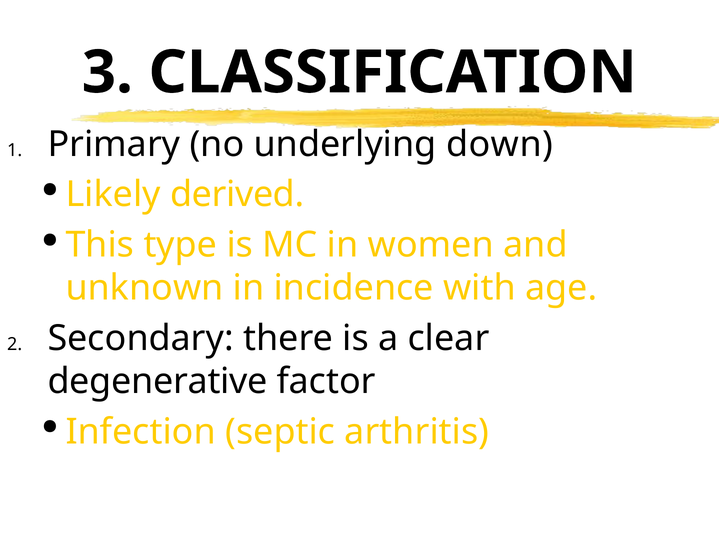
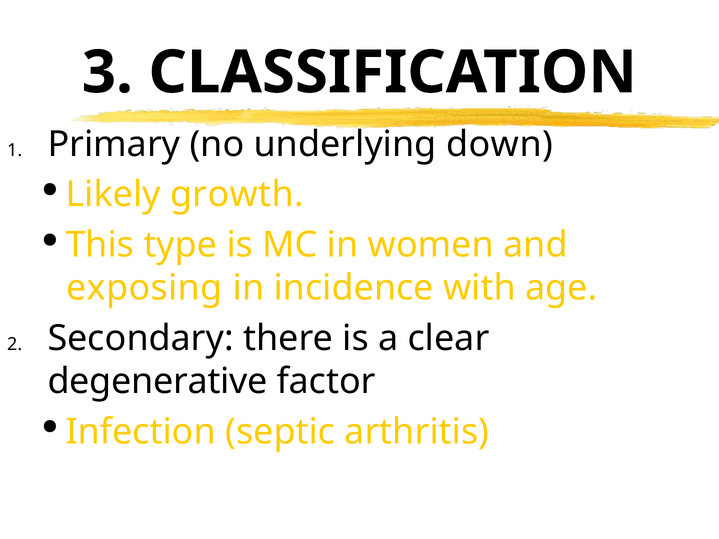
derived: derived -> growth
unknown: unknown -> exposing
